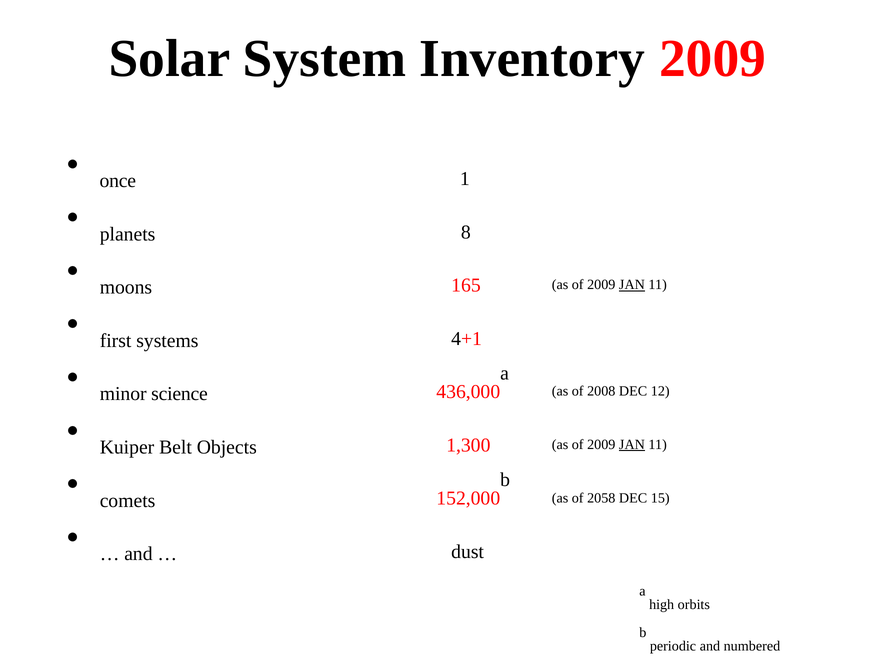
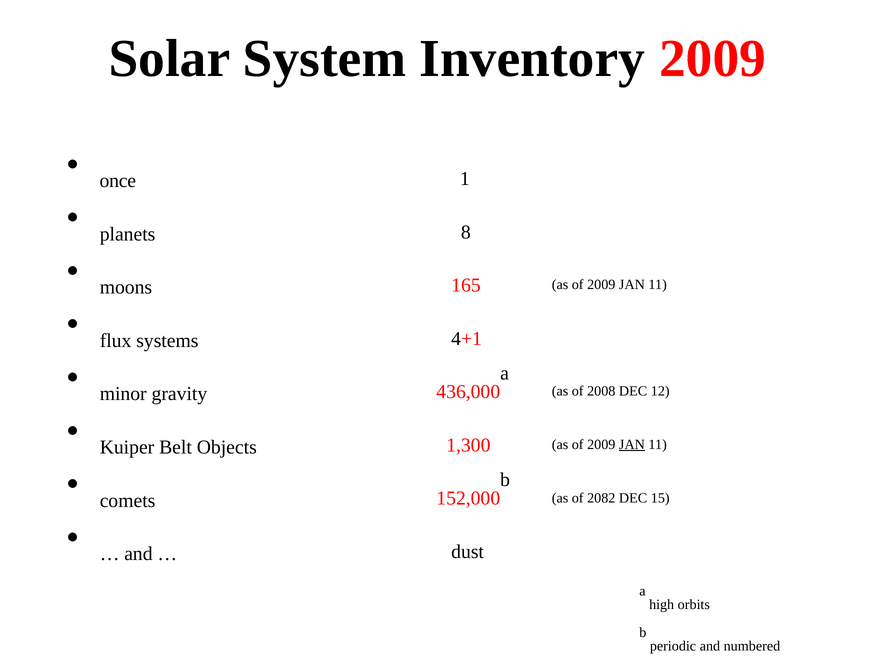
JAN at (632, 285) underline: present -> none
first: first -> flux
science: science -> gravity
2058: 2058 -> 2082
